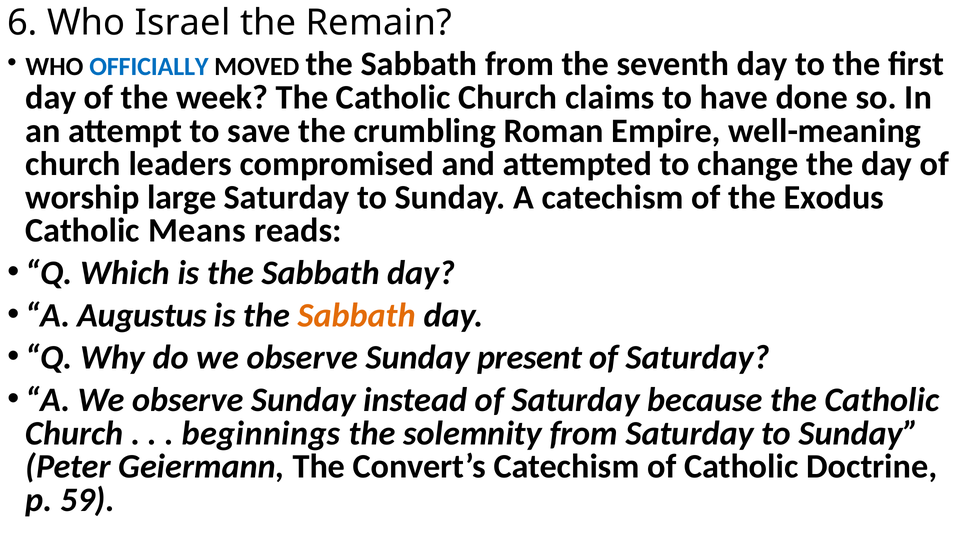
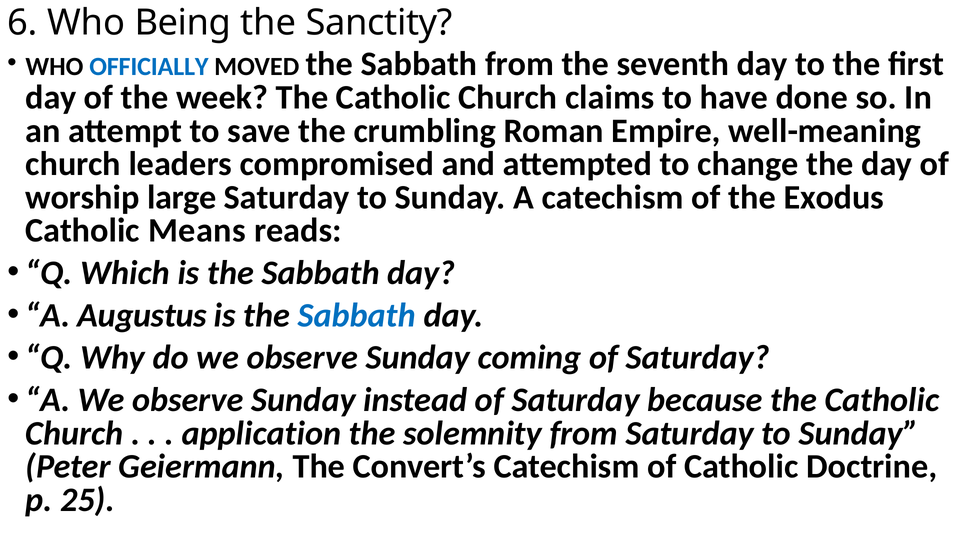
Israel: Israel -> Being
Remain: Remain -> Sanctity
Sabbath at (357, 316) colour: orange -> blue
present: present -> coming
beginnings: beginnings -> application
59: 59 -> 25
